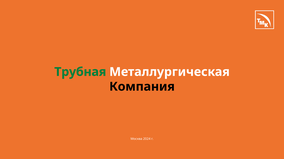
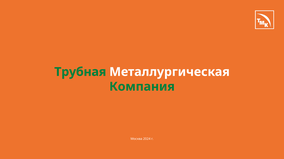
Компания colour: black -> green
